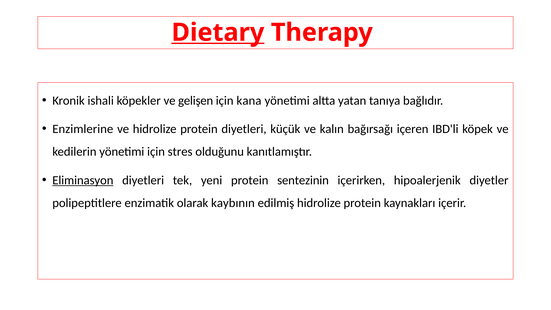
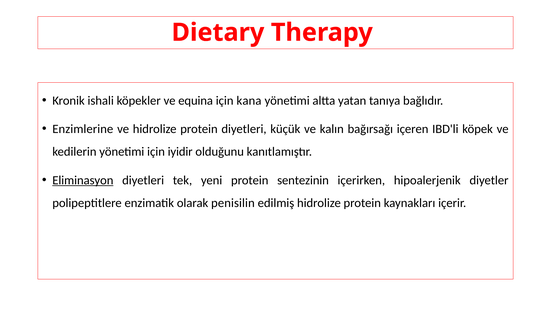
Dietary underline: present -> none
gelişen: gelişen -> equina
stres: stres -> iyidir
kaybının: kaybının -> penisilin
